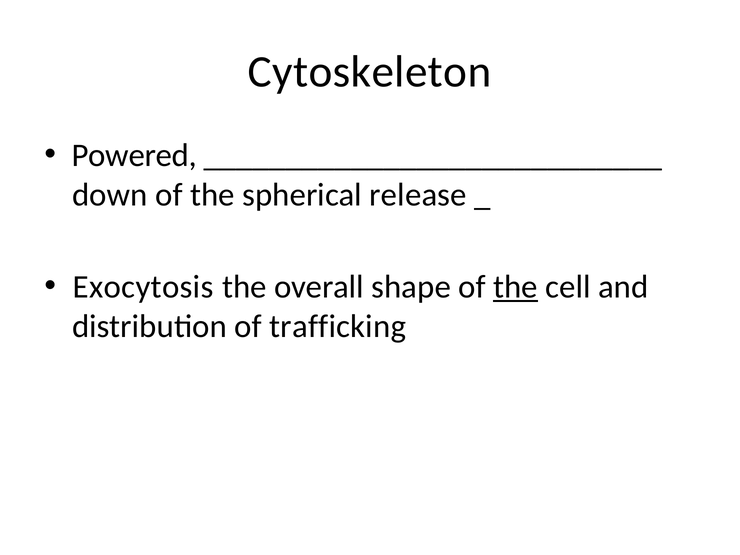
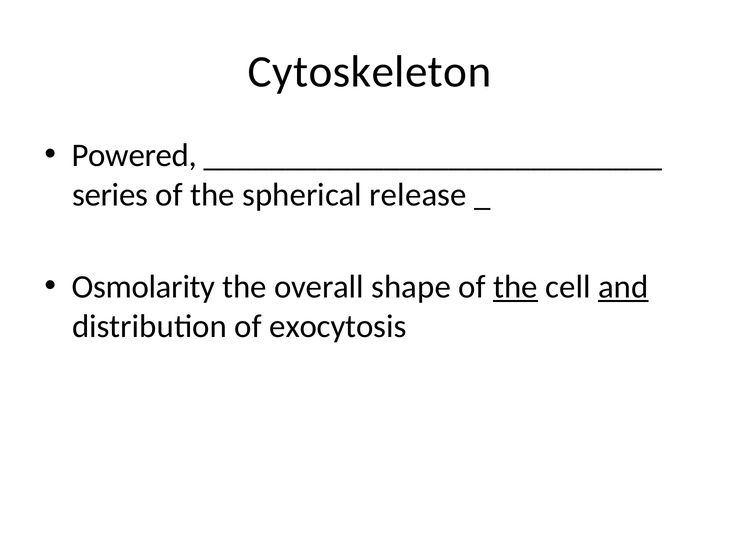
down: down -> series
Exocytosis: Exocytosis -> Osmolarity
and underline: none -> present
trafficking: trafficking -> exocytosis
